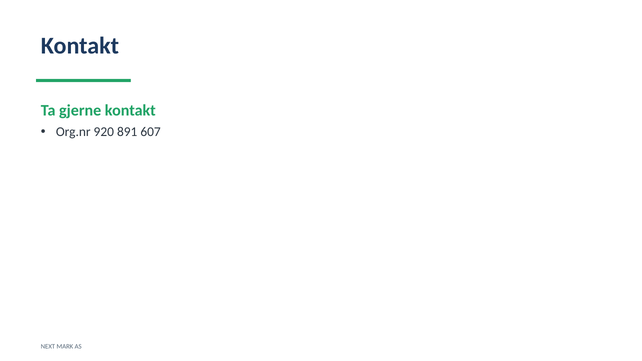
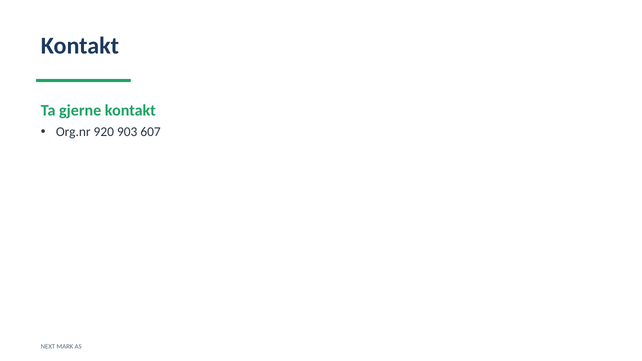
891: 891 -> 903
